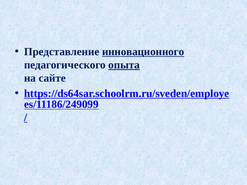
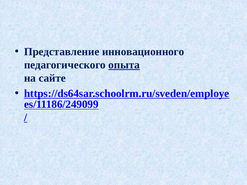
инновационного underline: present -> none
